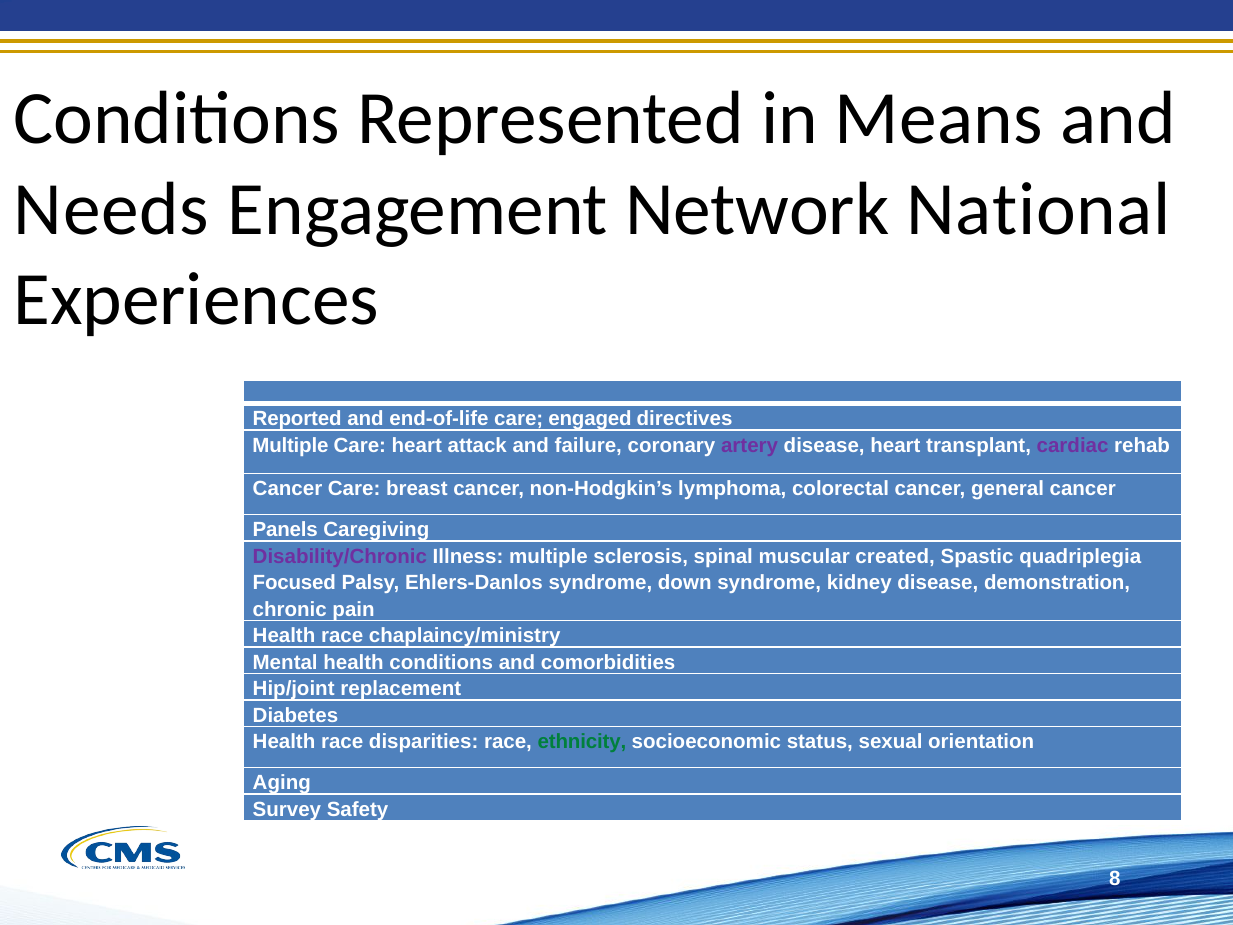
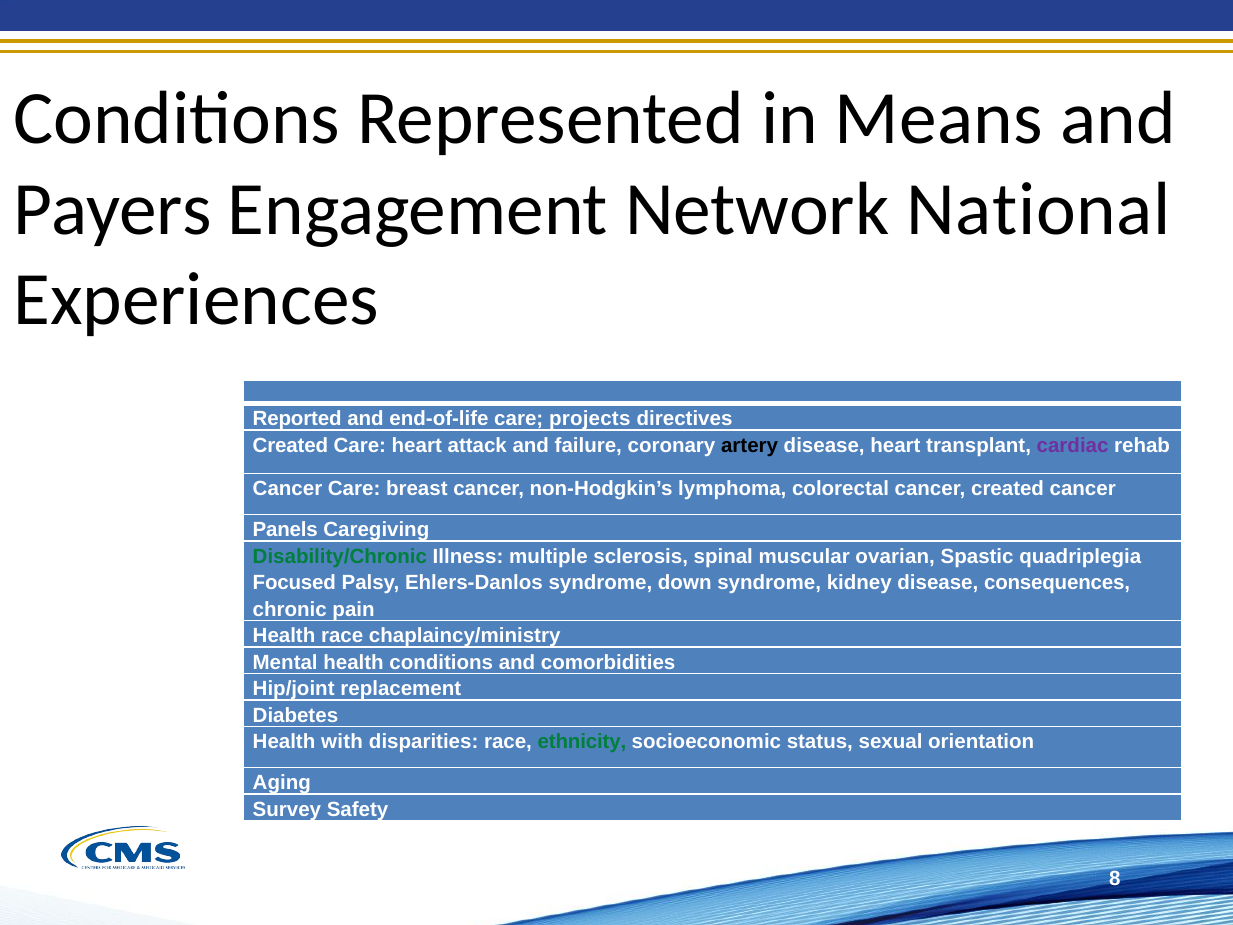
Needs: Needs -> Payers
engaged: engaged -> projects
Multiple at (290, 445): Multiple -> Created
artery colour: purple -> black
cancer general: general -> created
Disability/Chronic colour: purple -> green
created: created -> ovarian
demonstration: demonstration -> consequences
race at (342, 742): race -> with
